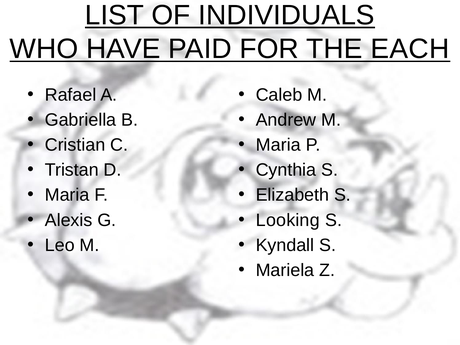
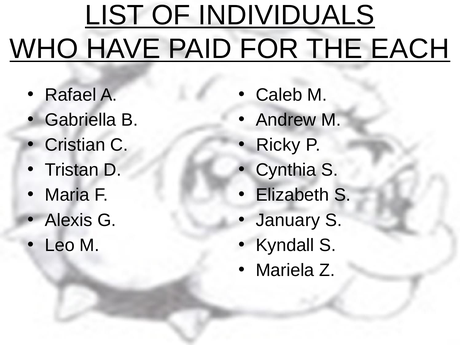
Maria at (278, 145): Maria -> Ricky
Looking: Looking -> January
